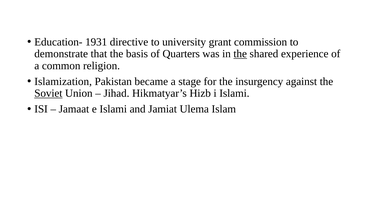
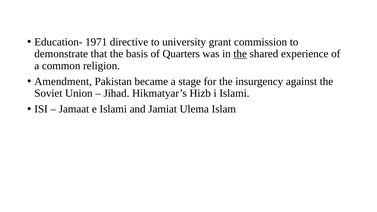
1931: 1931 -> 1971
Islamization: Islamization -> Amendment
Soviet underline: present -> none
